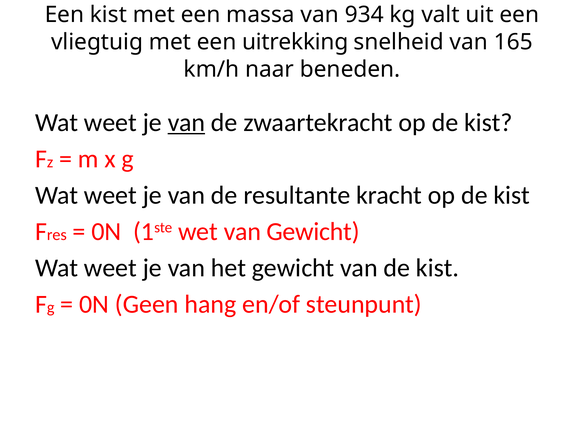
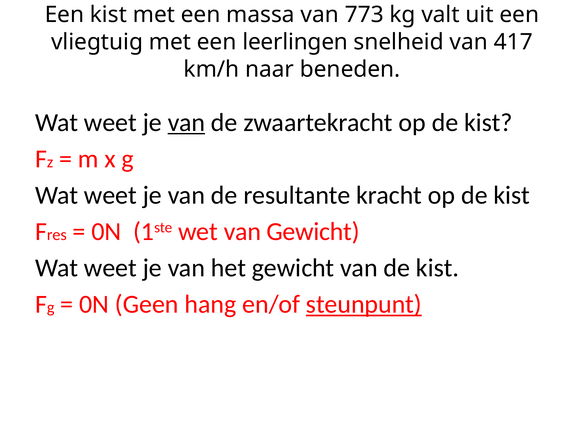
934: 934 -> 773
uitrekking: uitrekking -> leerlingen
165: 165 -> 417
steunpunt underline: none -> present
